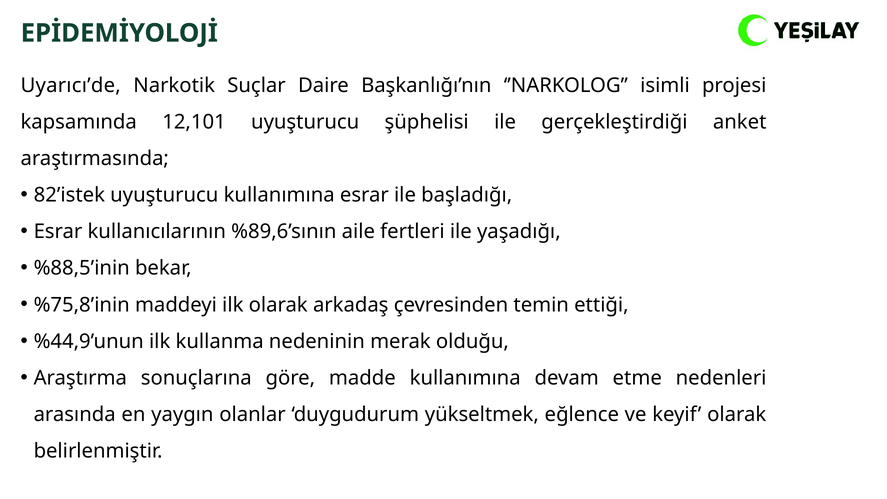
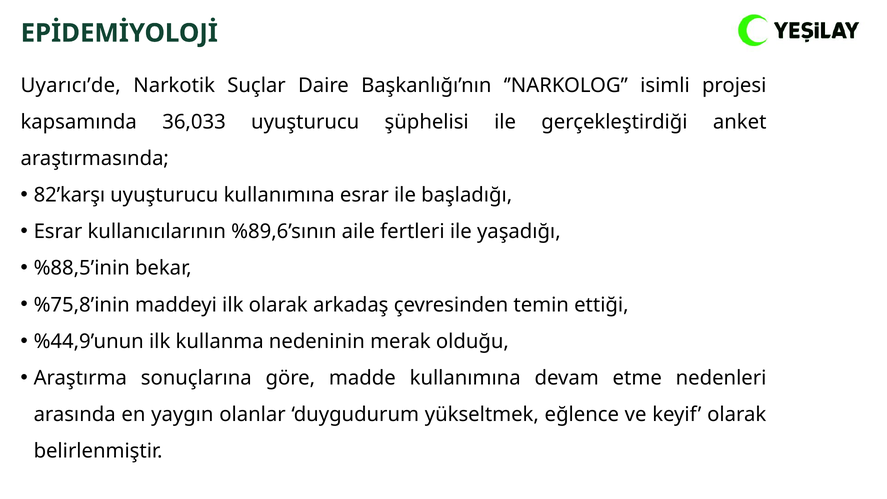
12,101: 12,101 -> 36,033
82’istek: 82’istek -> 82’karşı
